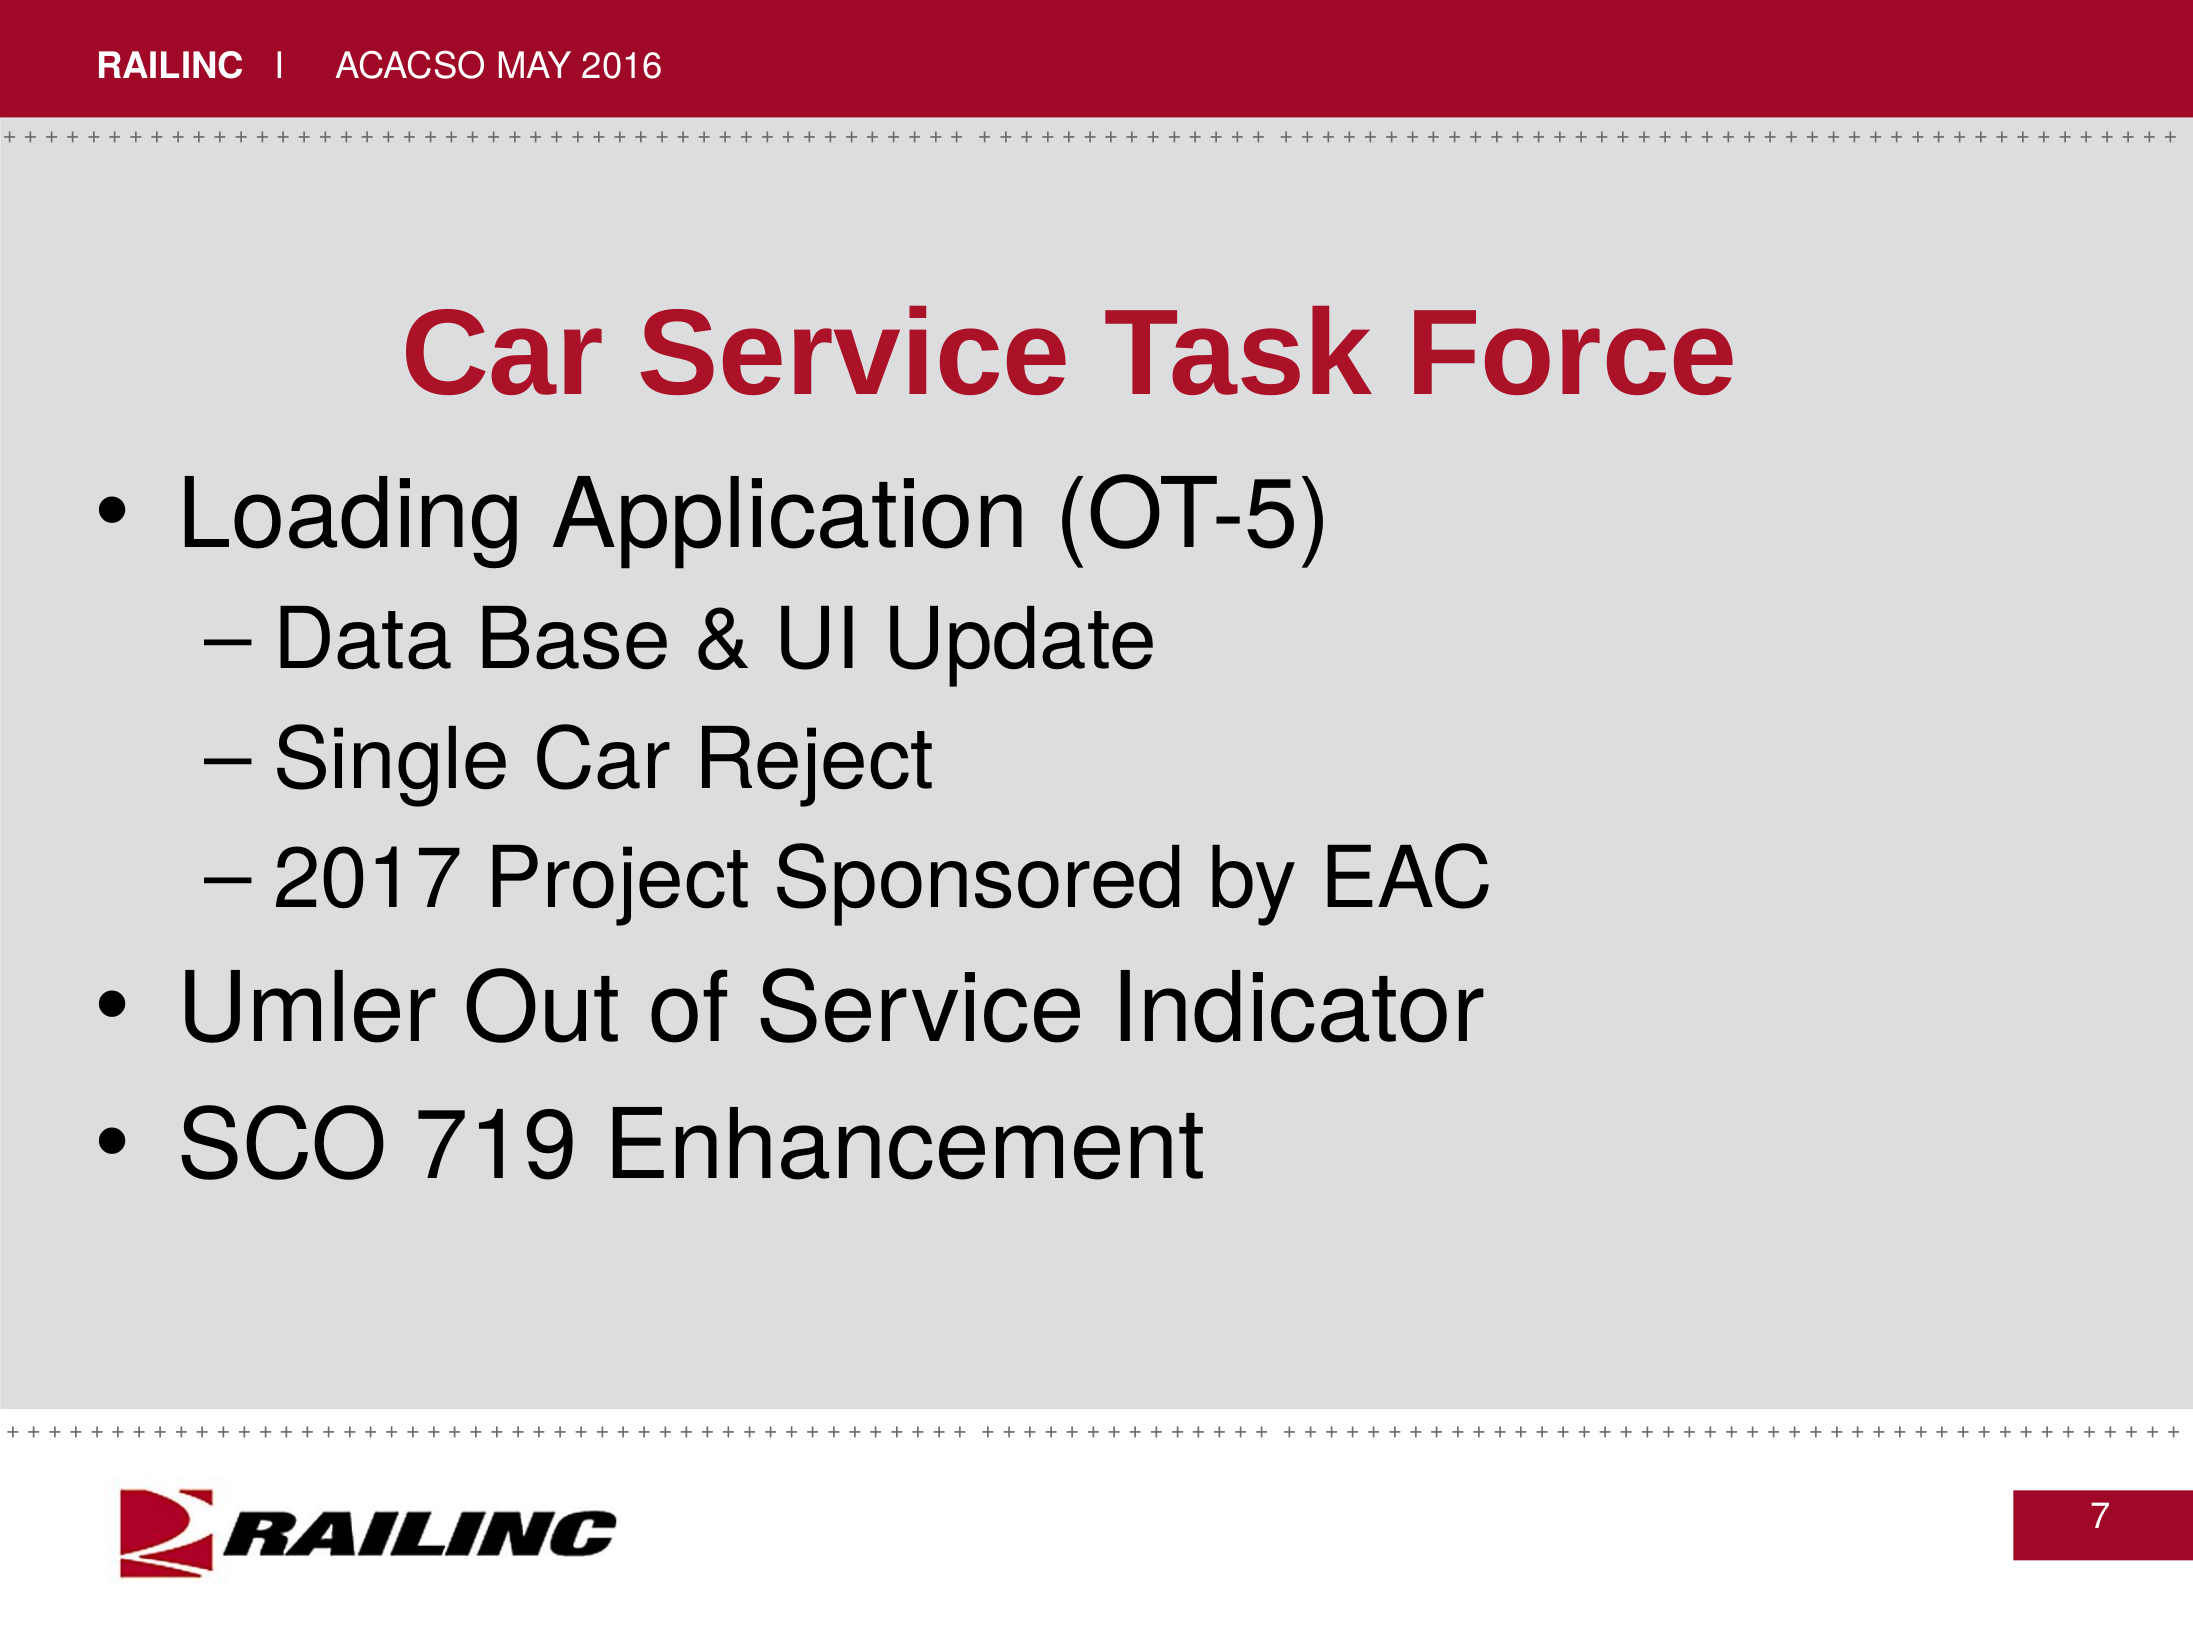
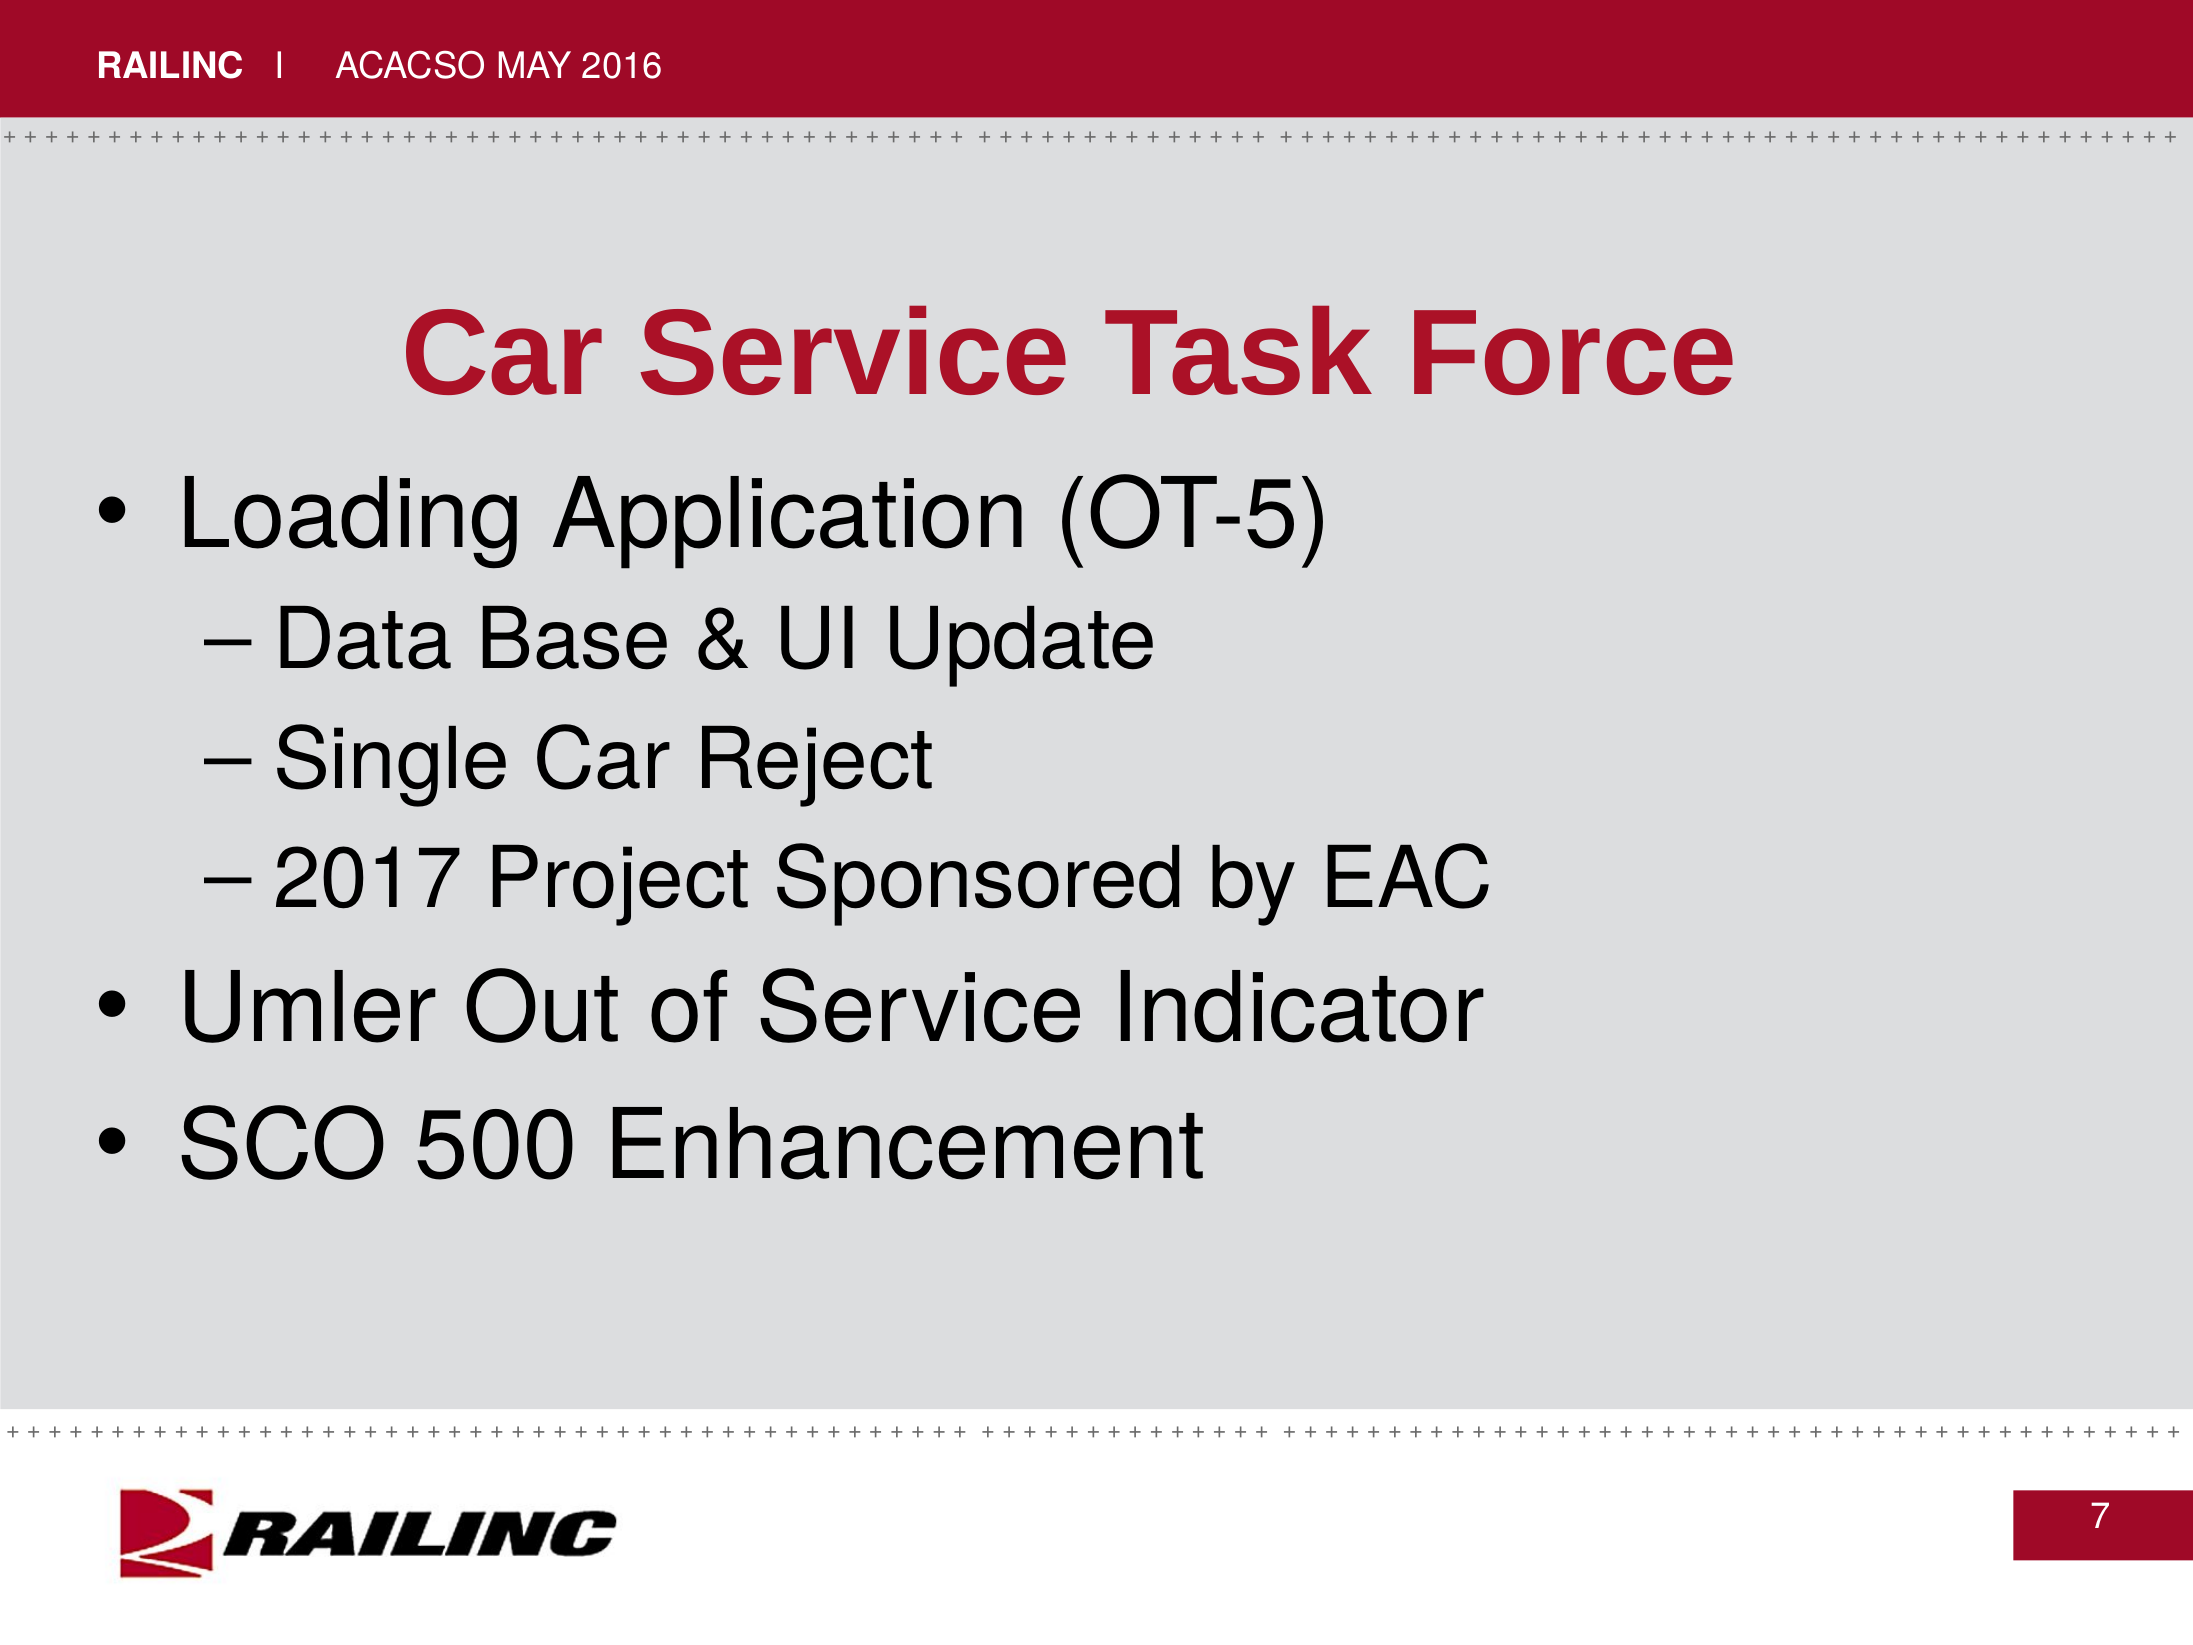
719: 719 -> 500
